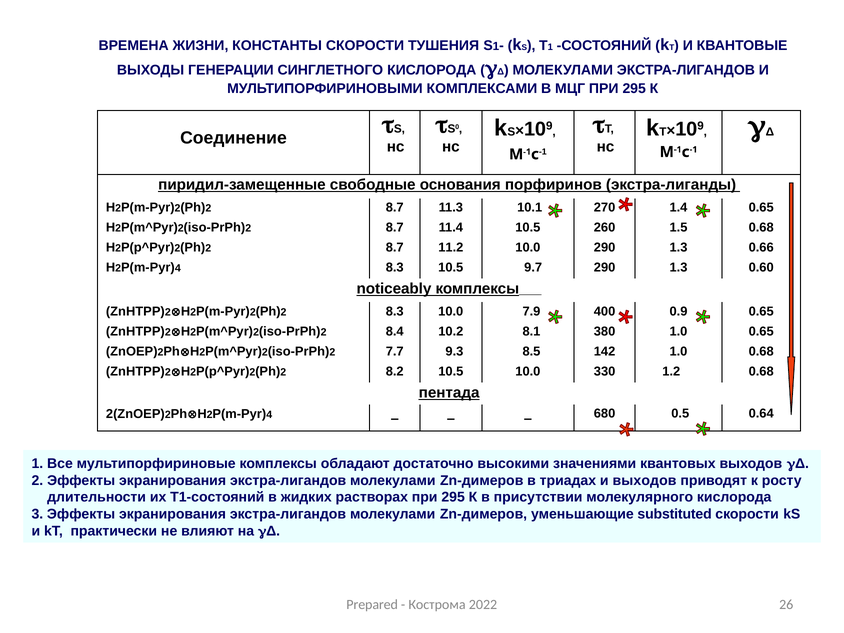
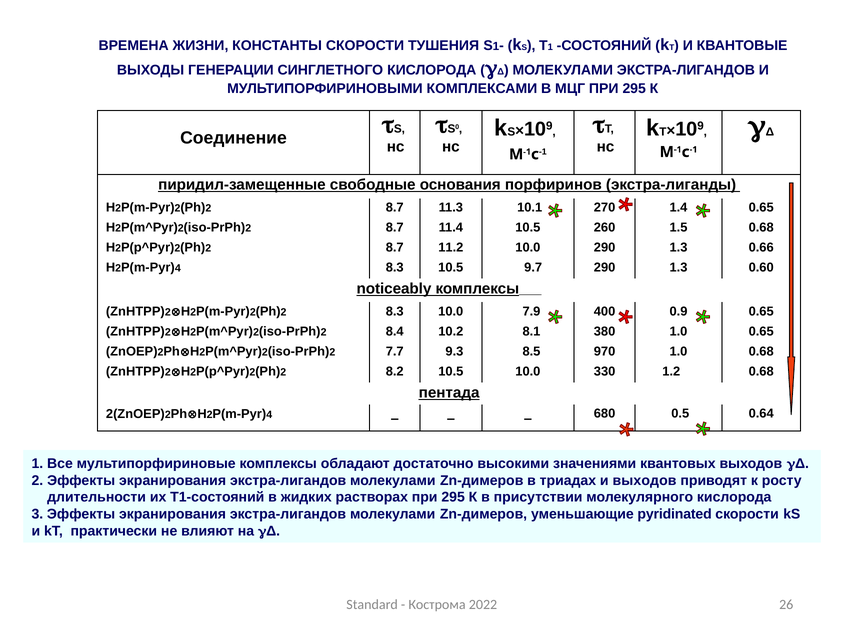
142: 142 -> 970
substituted: substituted -> pyridinated
Prepared: Prepared -> Standard
